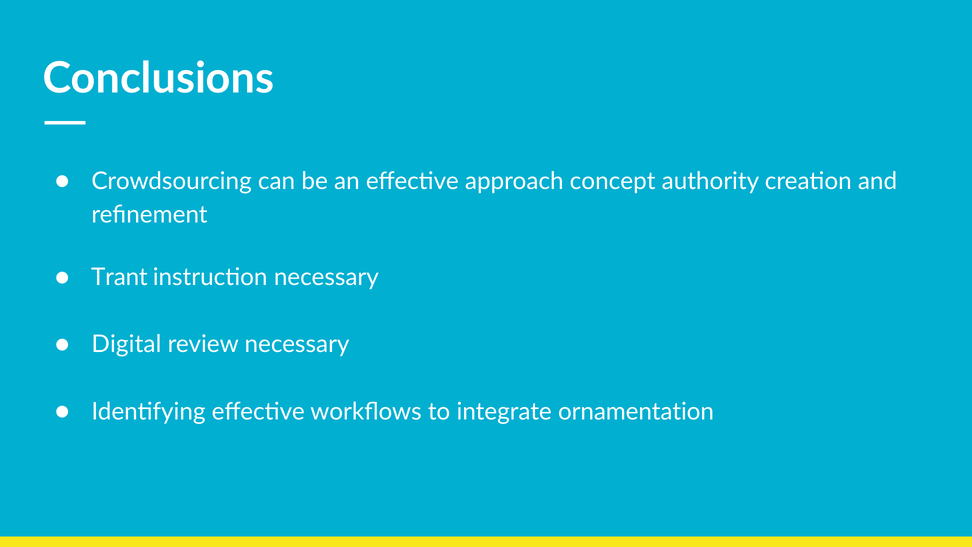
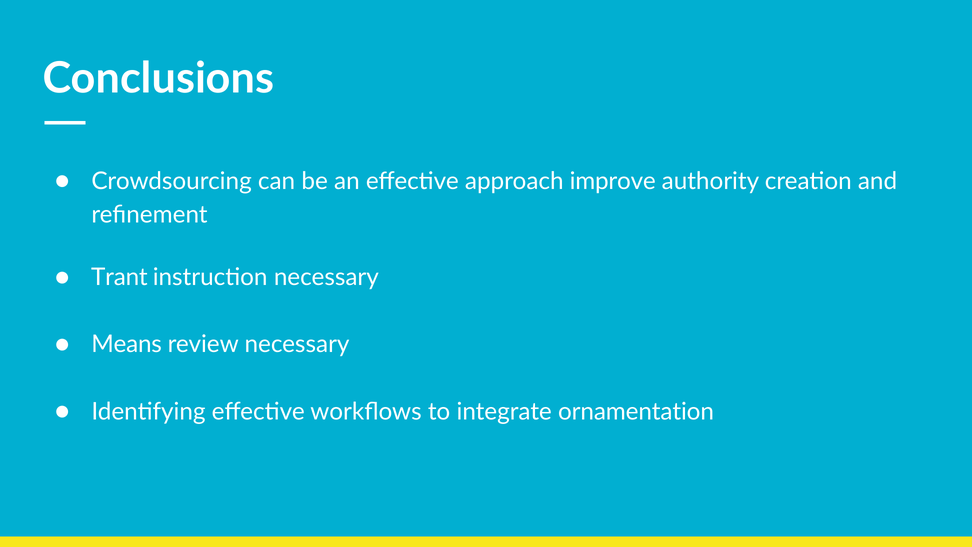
concept: concept -> improve
Digital: Digital -> Means
